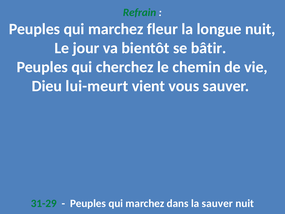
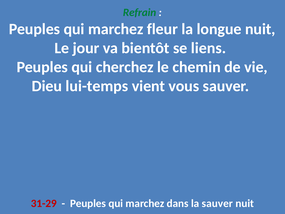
bâtir: bâtir -> liens
lui-meurt: lui-meurt -> lui-temps
31-29 colour: green -> red
